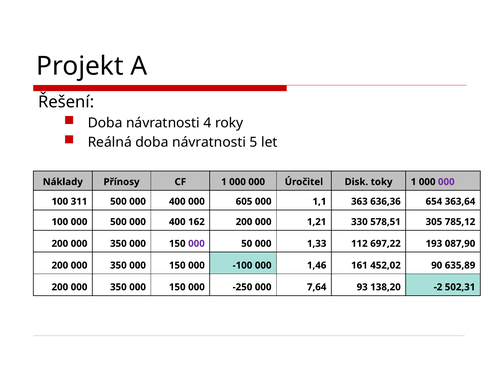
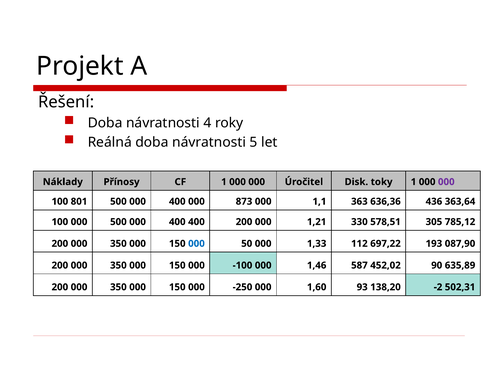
311: 311 -> 801
605: 605 -> 873
654: 654 -> 436
400 162: 162 -> 400
000 at (196, 244) colour: purple -> blue
161: 161 -> 587
7,64: 7,64 -> 1,60
